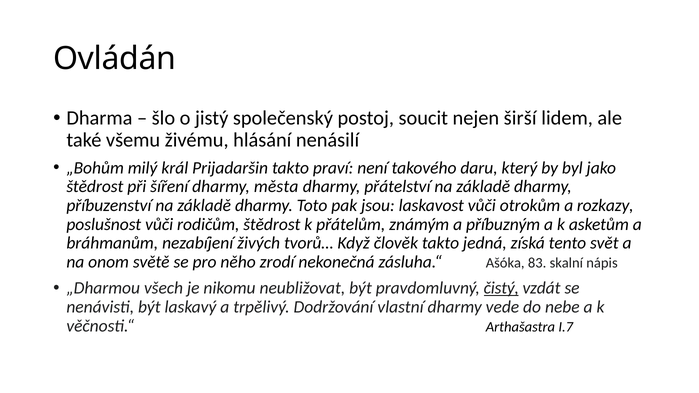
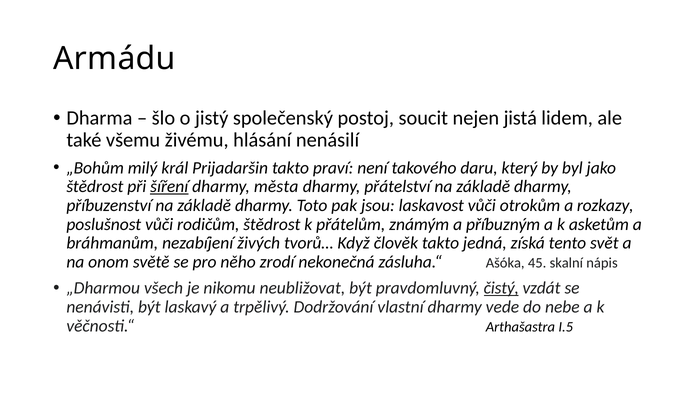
Ovládán: Ovládán -> Armádu
širší: širší -> jistá
šíření underline: none -> present
83: 83 -> 45
I.7: I.7 -> I.5
